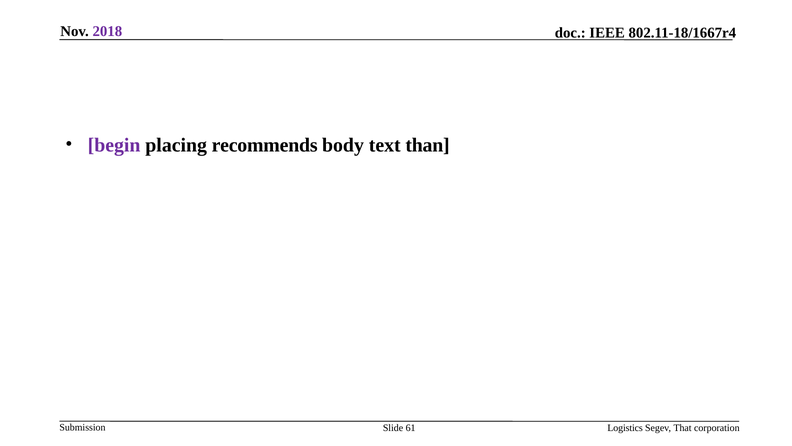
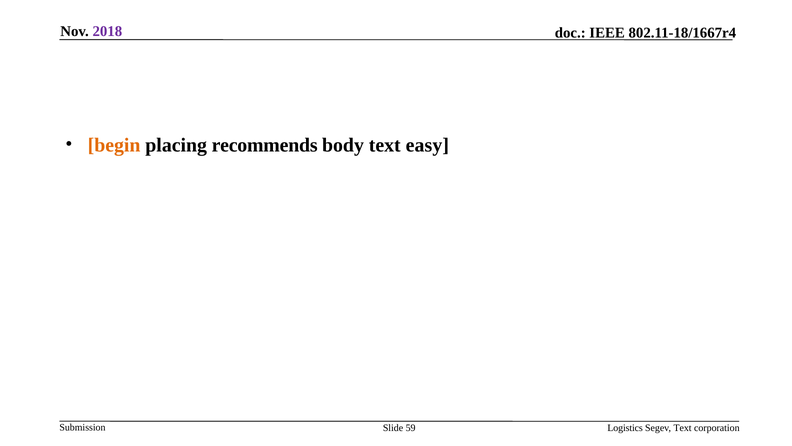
begin colour: purple -> orange
than: than -> easy
61: 61 -> 59
Segev That: That -> Text
